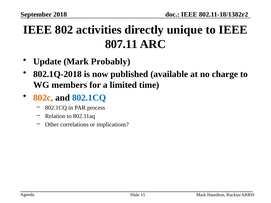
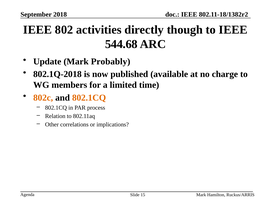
unique: unique -> though
807.11: 807.11 -> 544.68
802.1CQ at (89, 98) colour: blue -> orange
